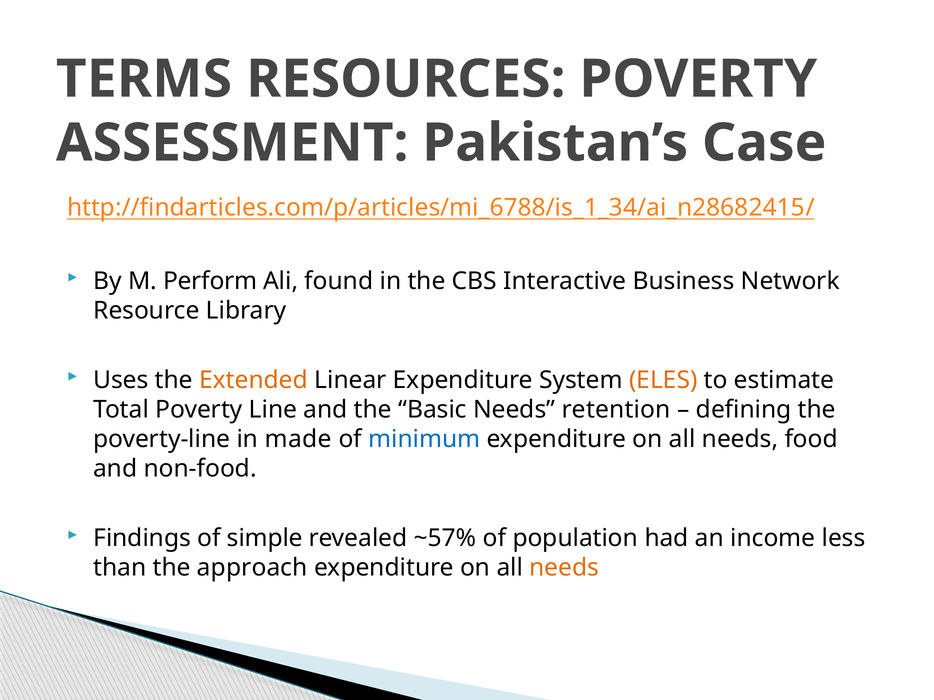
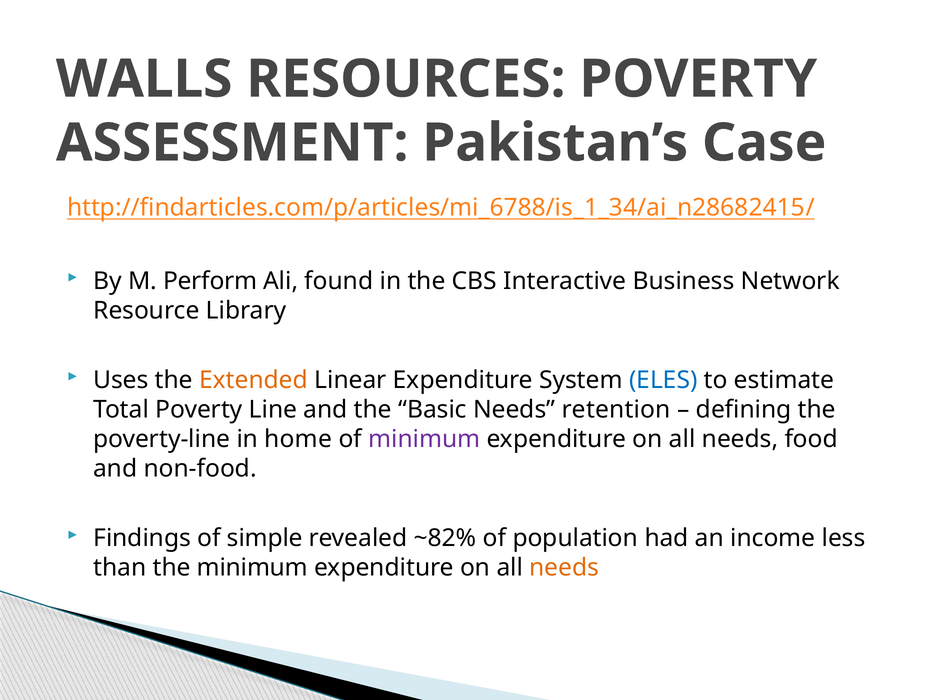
TERMS: TERMS -> WALLS
ELES colour: orange -> blue
made: made -> home
minimum at (424, 439) colour: blue -> purple
~57%: ~57% -> ~82%
the approach: approach -> minimum
